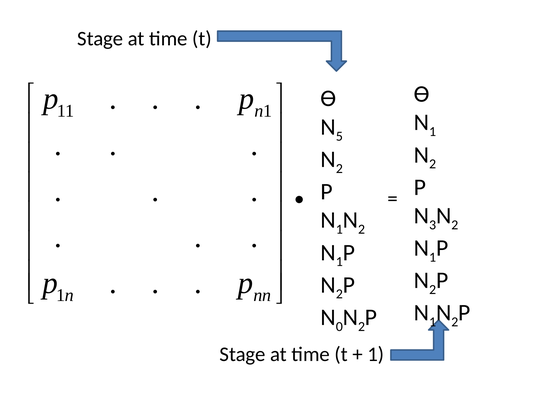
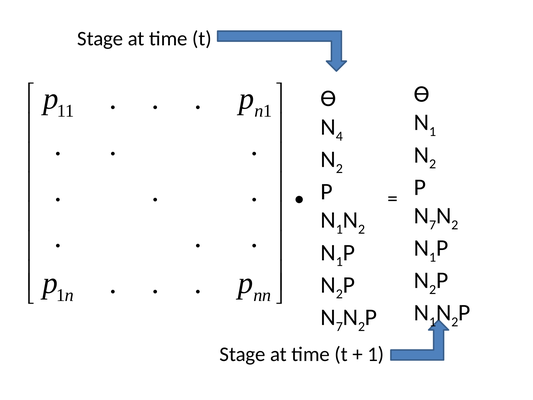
5: 5 -> 4
3 at (433, 225): 3 -> 7
0 at (339, 326): 0 -> 7
